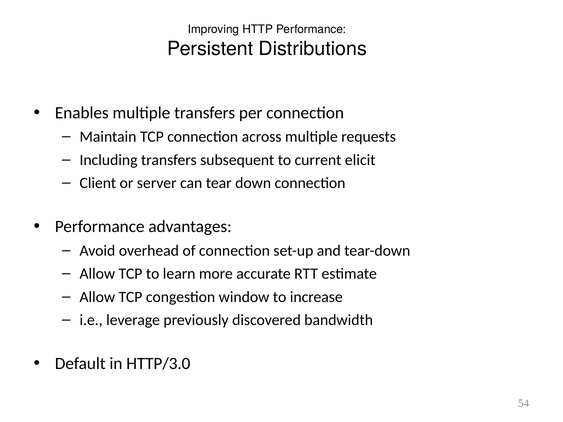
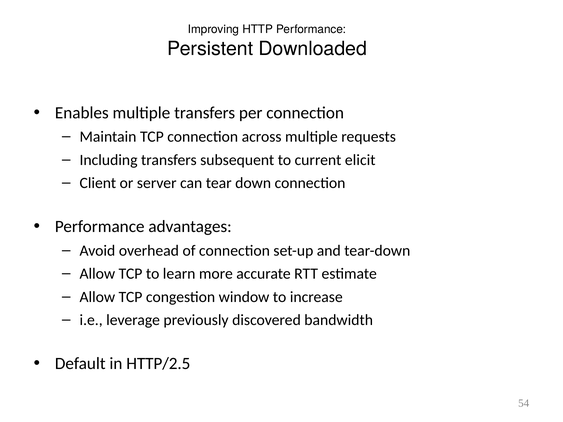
Distributions: Distributions -> Downloaded
HTTP/3.0: HTTP/3.0 -> HTTP/2.5
